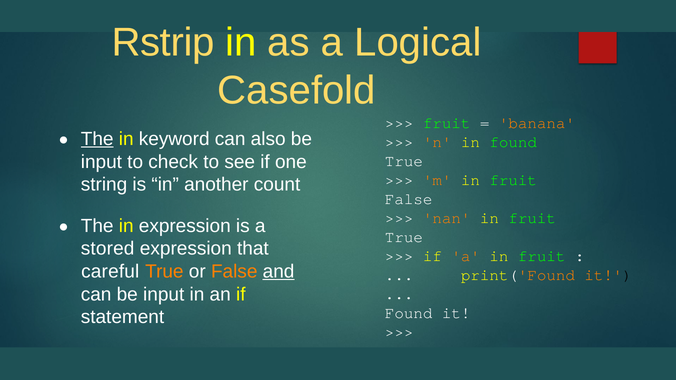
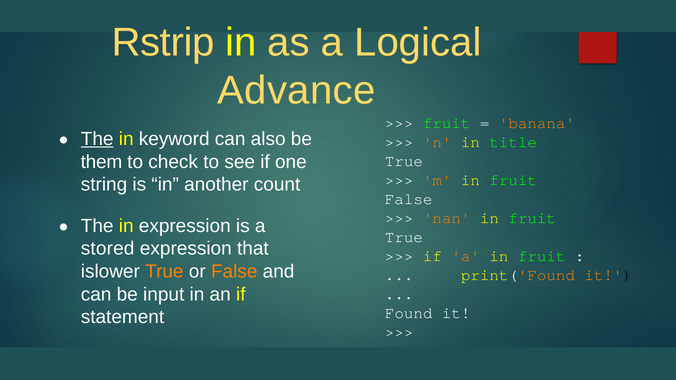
Casefold: Casefold -> Advance
in found: found -> title
input at (101, 162): input -> them
careful: careful -> islower
and underline: present -> none
